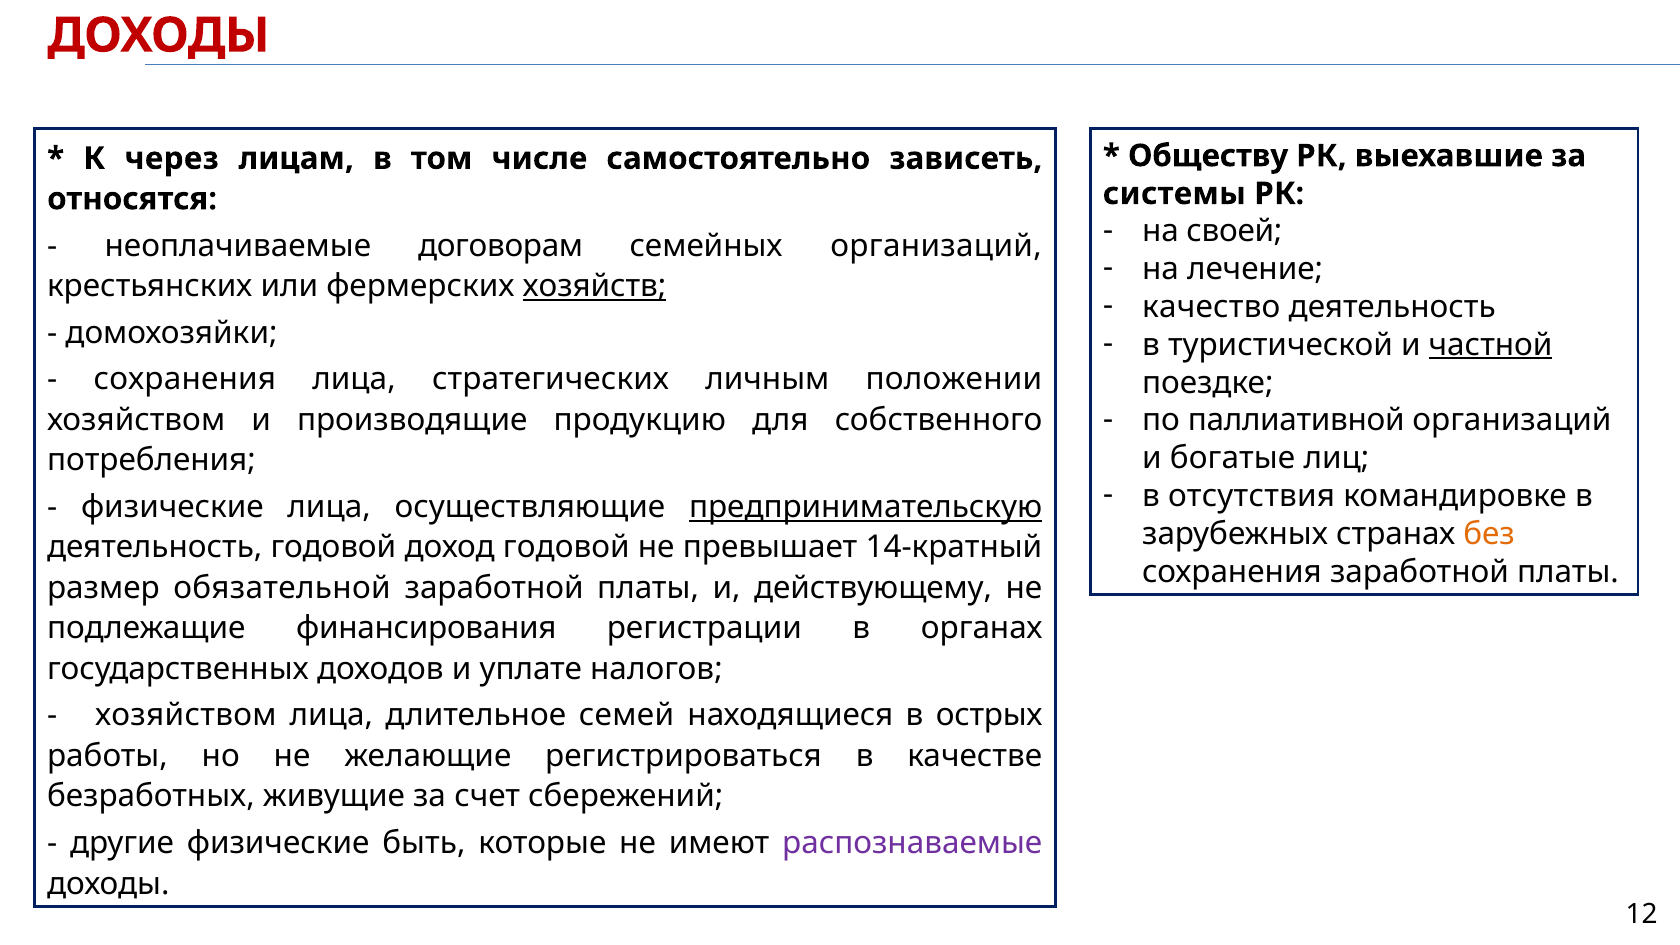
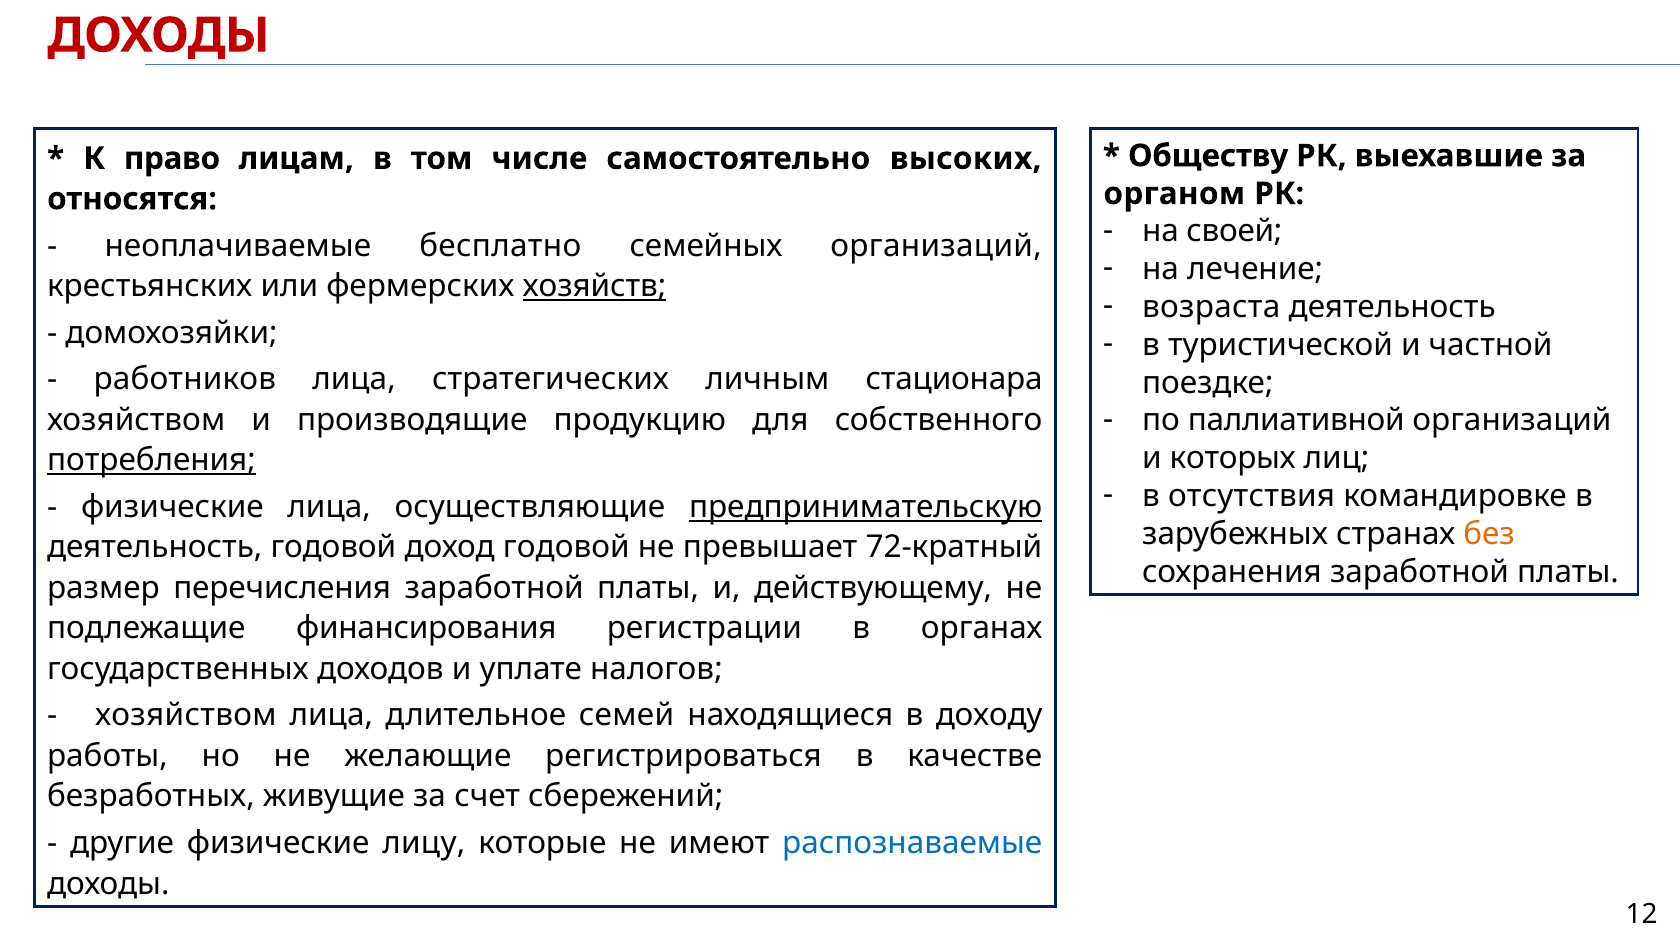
через: через -> право
зависеть: зависеть -> высоких
системы: системы -> органом
договорам: договорам -> бесплатно
качество: качество -> возраста
частной underline: present -> none
сохранения at (185, 380): сохранения -> работников
положении: положении -> стационара
богатые: богатые -> которых
потребления underline: none -> present
14-кратный: 14-кратный -> 72-кратный
обязательной: обязательной -> перечисления
острых: острых -> доходу
быть: быть -> лицу
распознаваемые colour: purple -> blue
